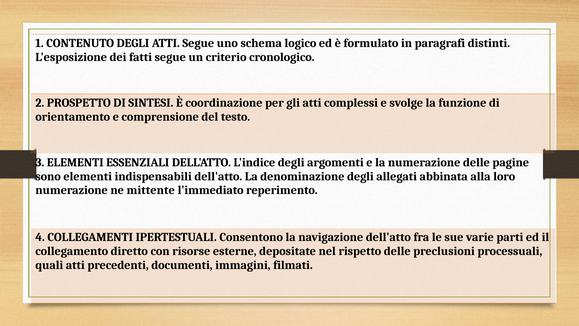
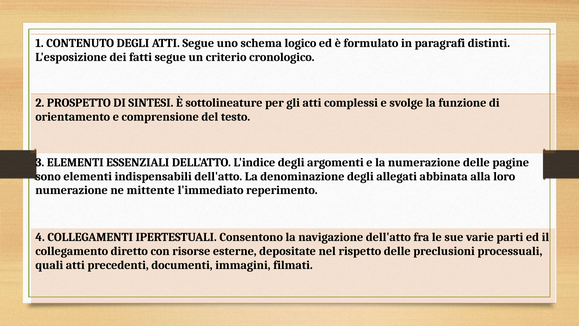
coordinazione: coordinazione -> sottolineature
